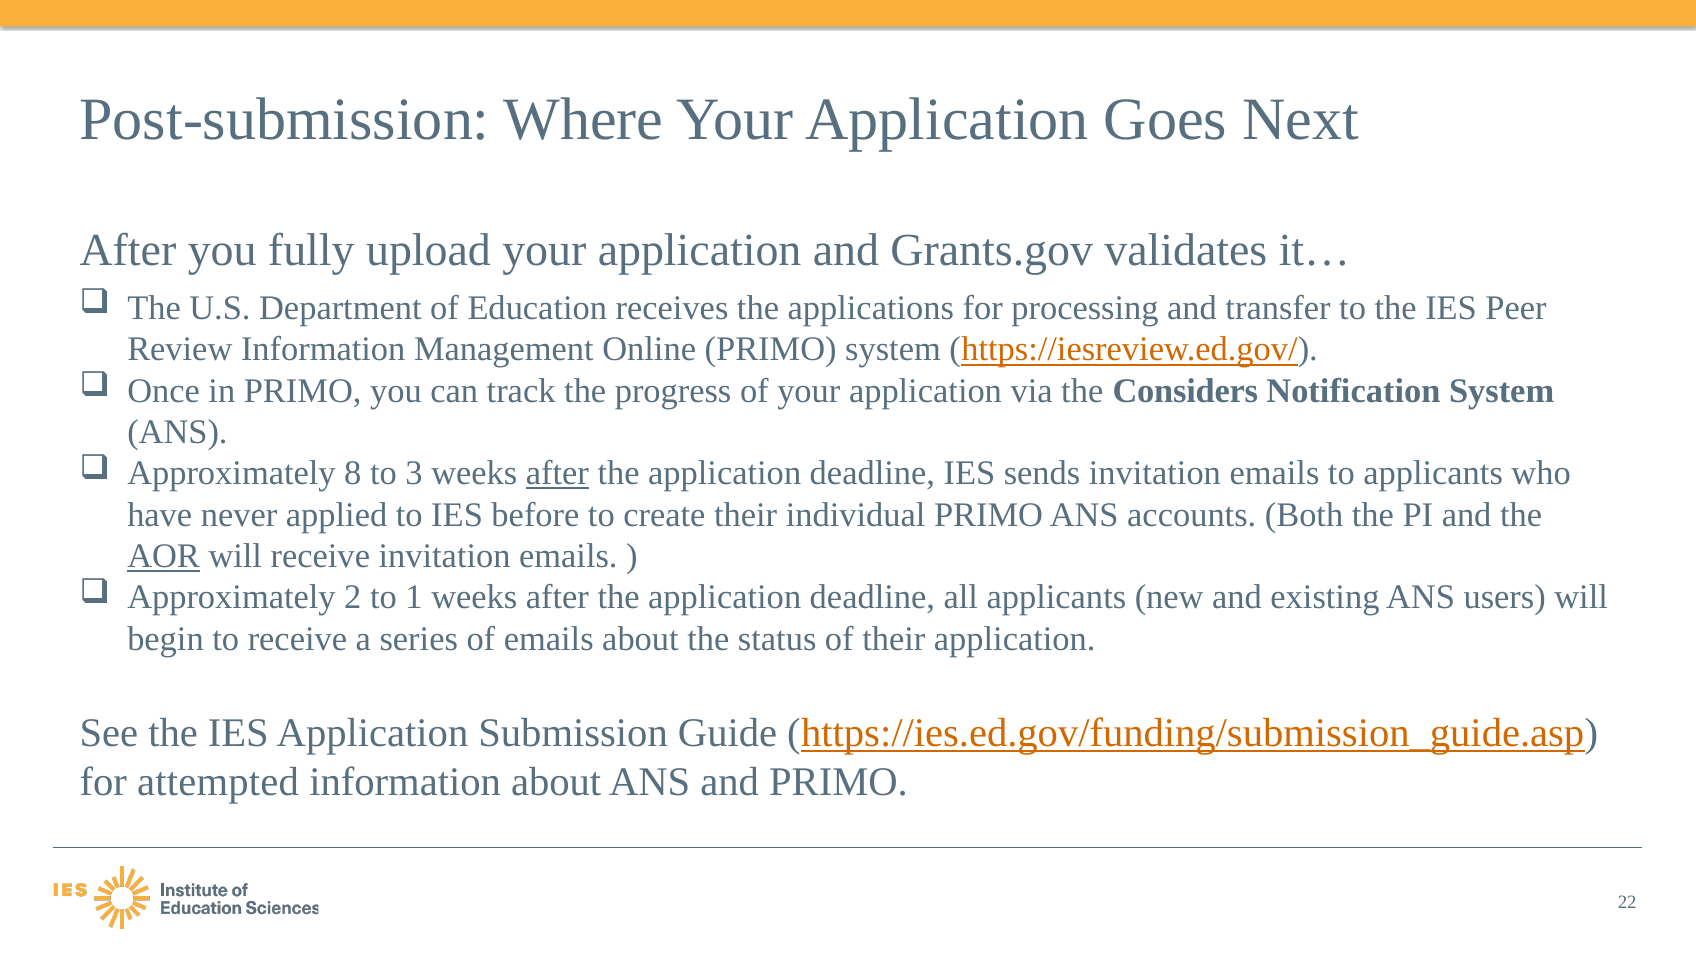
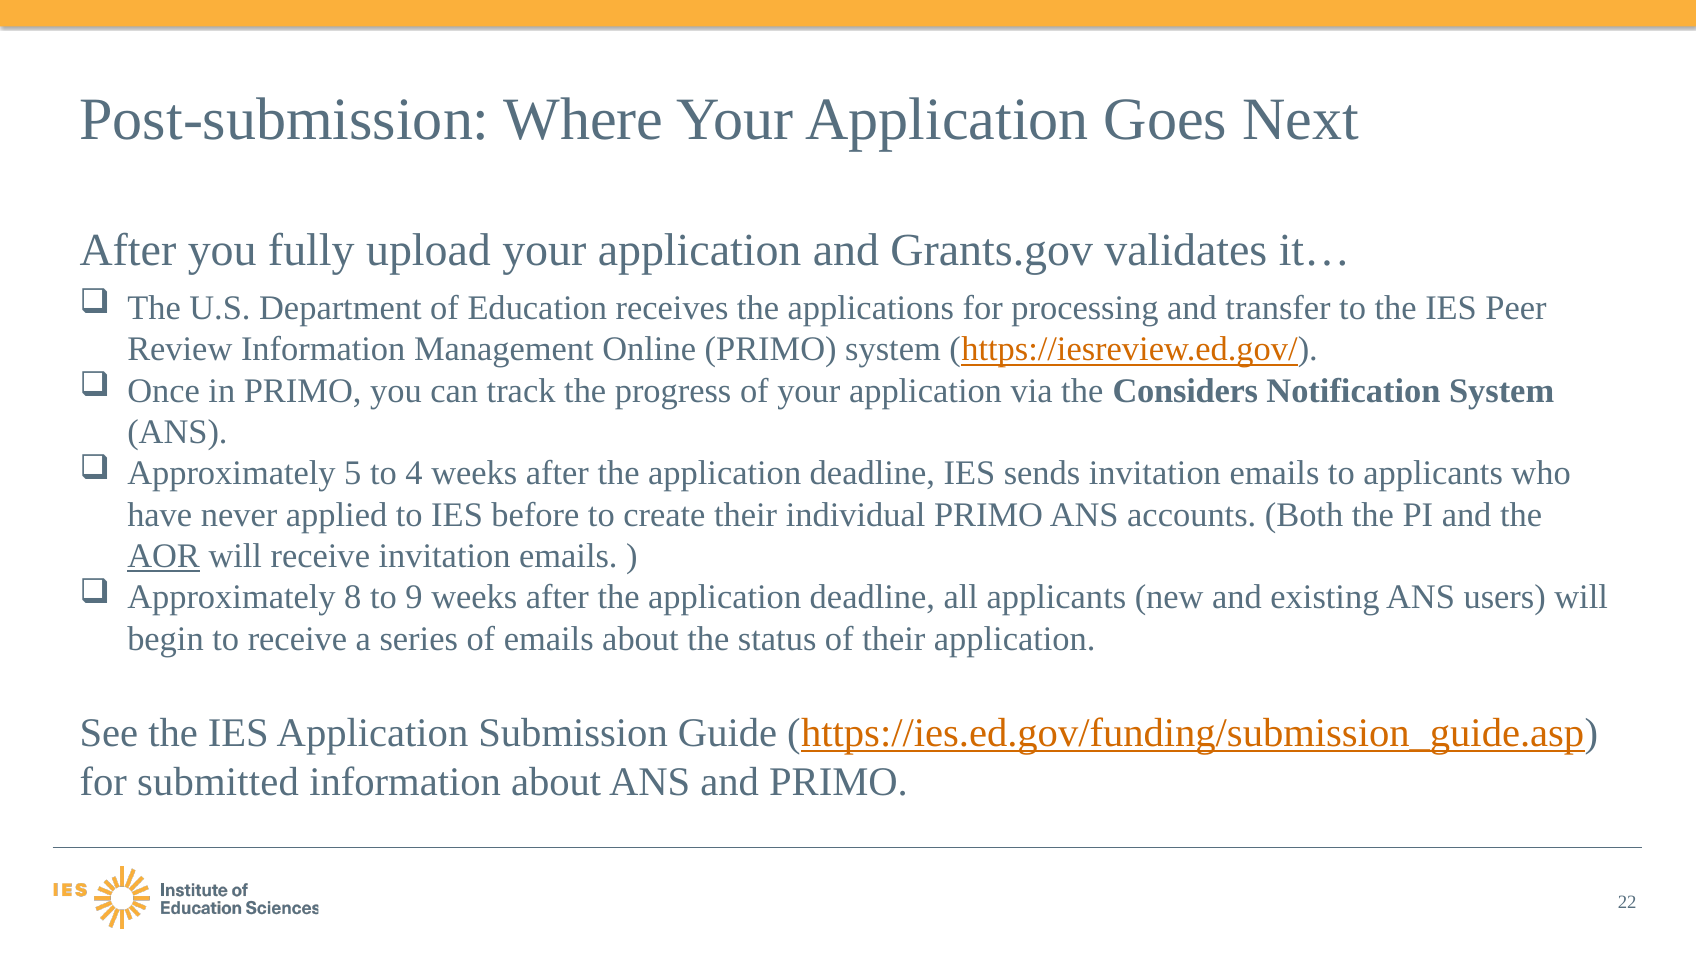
8: 8 -> 5
3: 3 -> 4
after at (557, 473) underline: present -> none
2: 2 -> 8
1: 1 -> 9
attempted: attempted -> submitted
